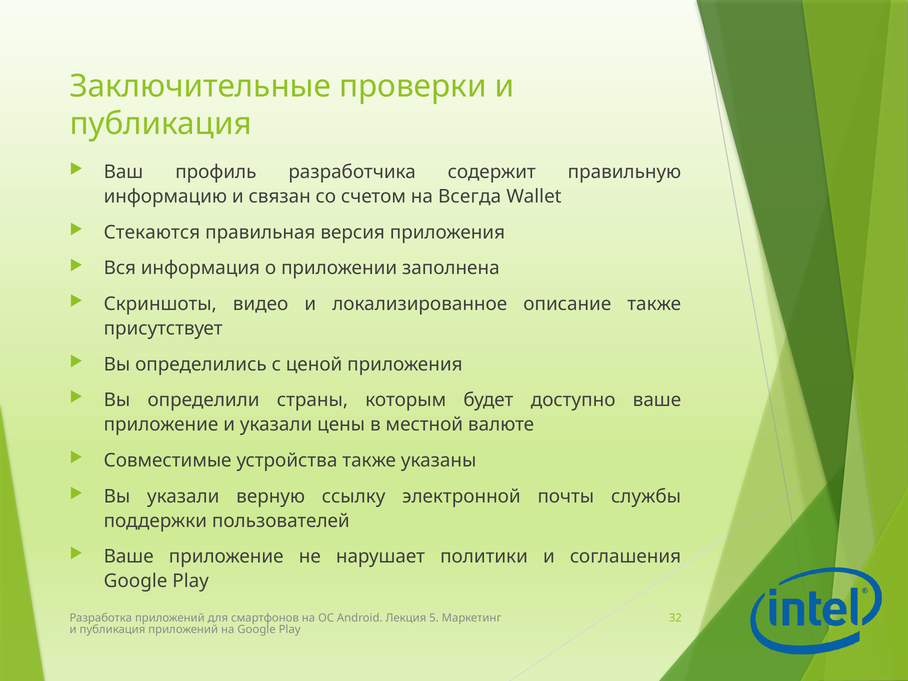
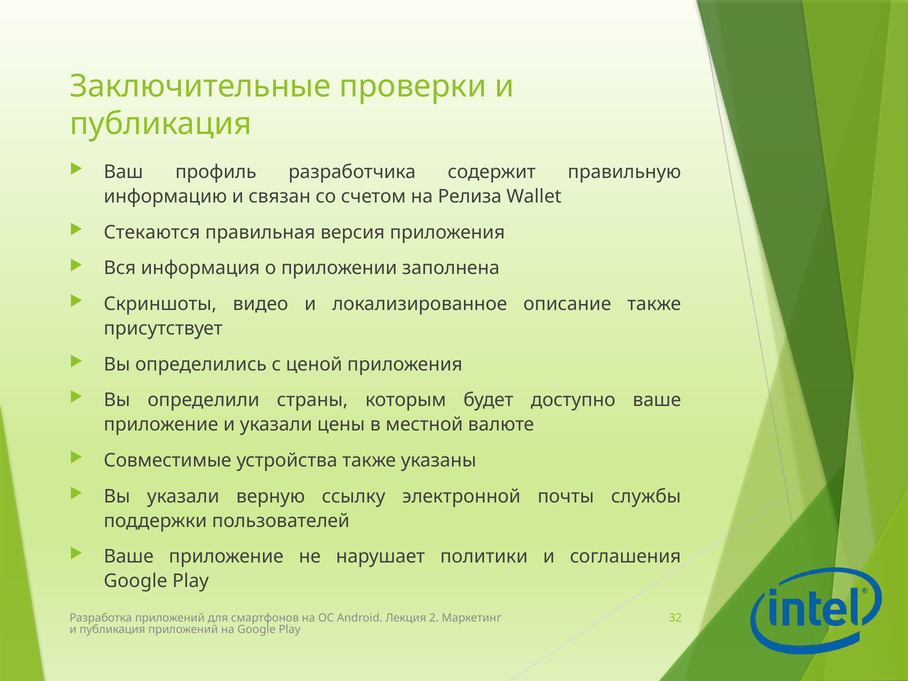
Всегда: Всегда -> Релиза
5: 5 -> 2
